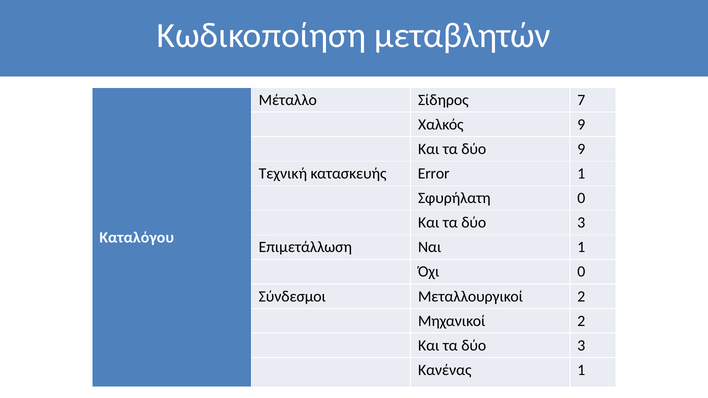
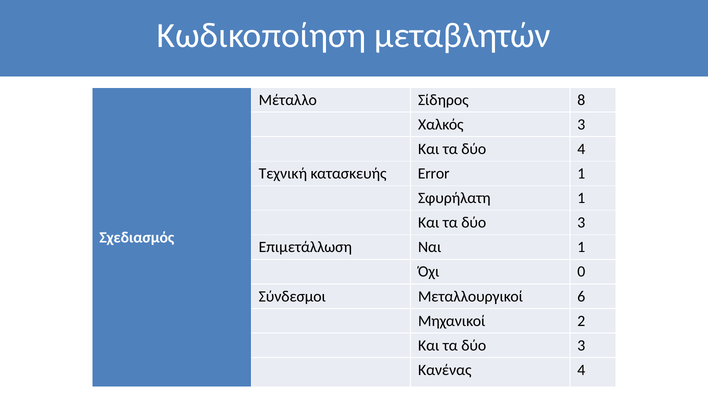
7: 7 -> 8
Χαλκός 9: 9 -> 3
δύο 9: 9 -> 4
Σφυρήλατη 0: 0 -> 1
Καταλόγου: Καταλόγου -> Σχεδιασμός
Μεταλλουργικοί 2: 2 -> 6
Κανένας 1: 1 -> 4
